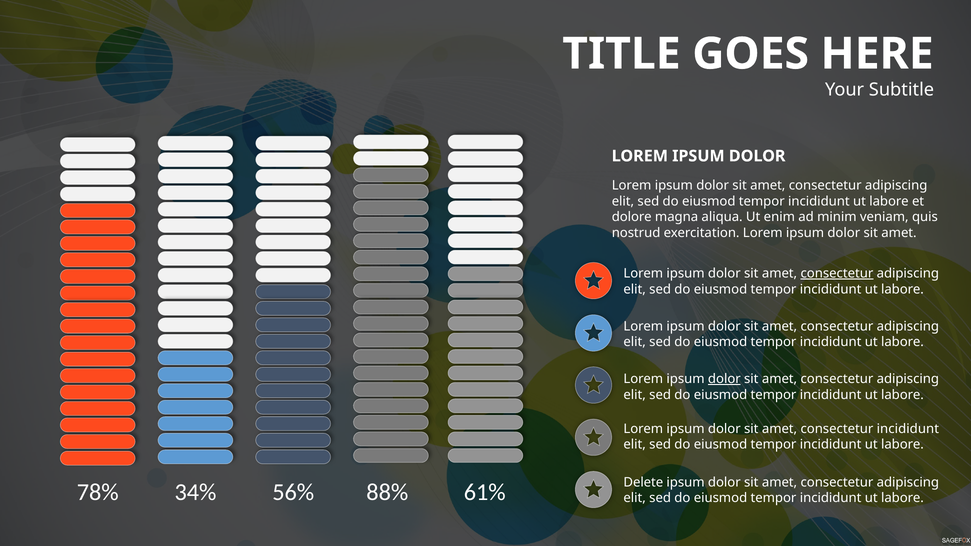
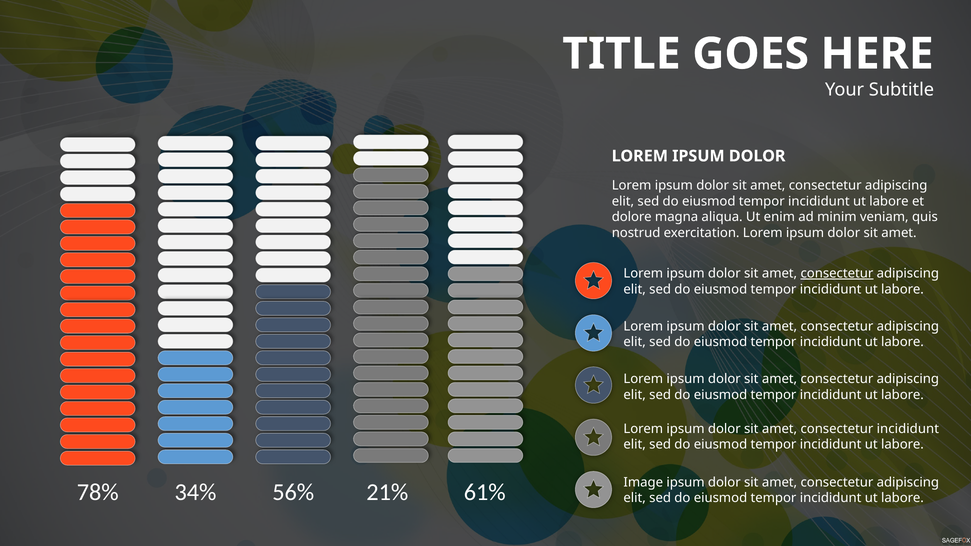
dolor at (724, 379) underline: present -> none
Delete: Delete -> Image
88%: 88% -> 21%
